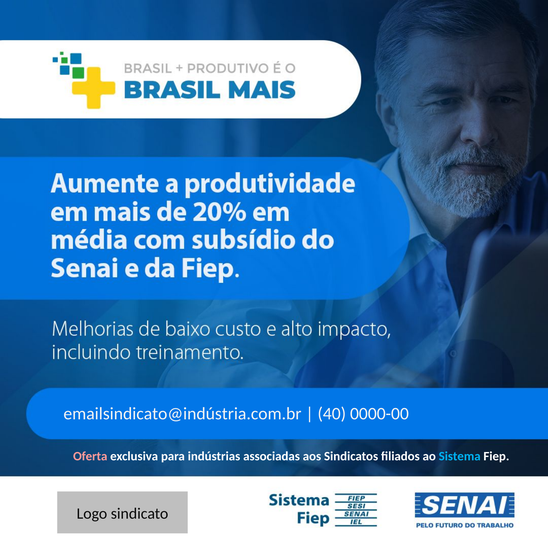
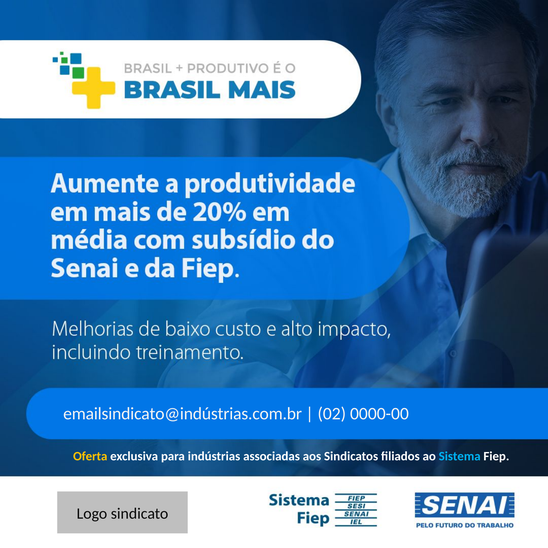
emailsindicato@indústria.com.br: emailsindicato@indústria.com.br -> emailsindicato@indústrias.com.br
40: 40 -> 02
Oferta colour: pink -> yellow
